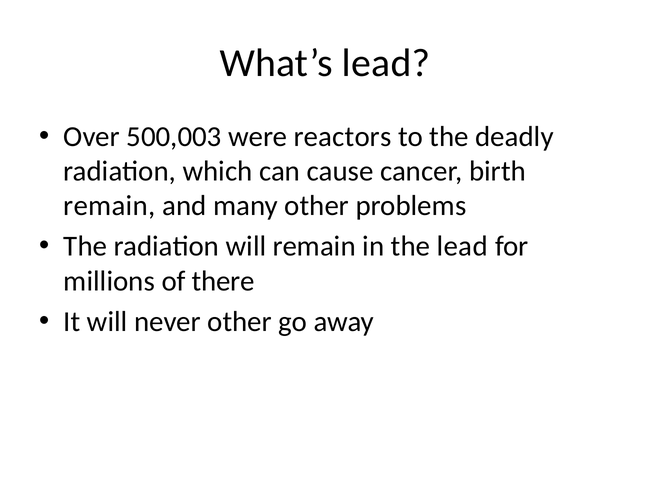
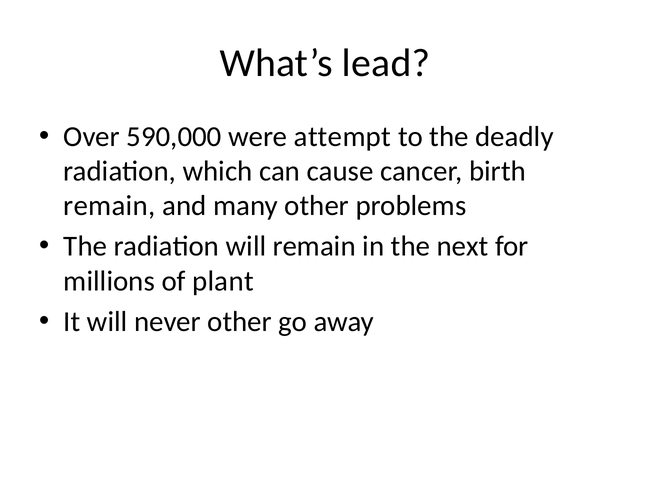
500,003: 500,003 -> 590,000
reactors: reactors -> attempt
the lead: lead -> next
there: there -> plant
